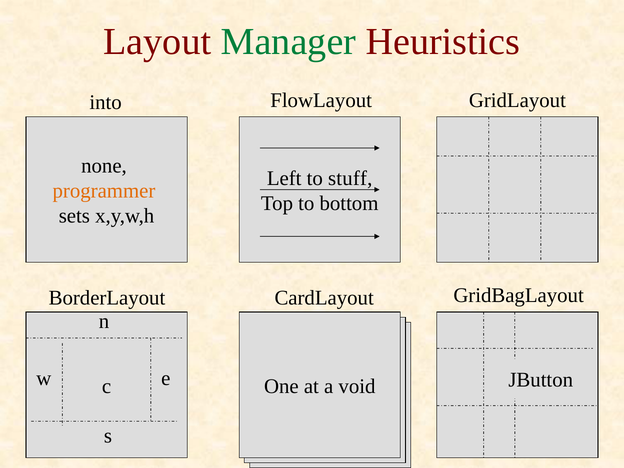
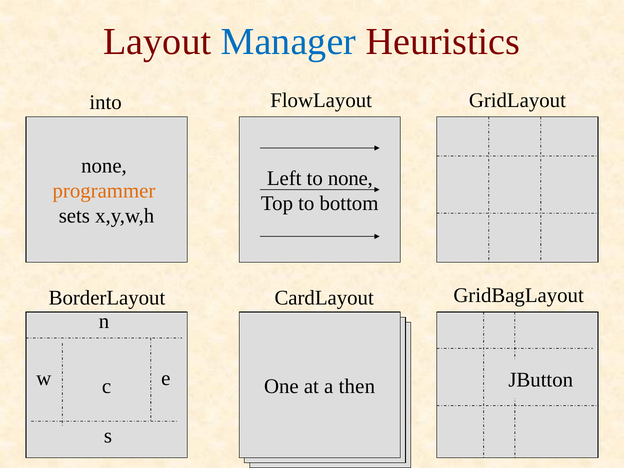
Manager colour: green -> blue
to stuff: stuff -> none
void: void -> then
